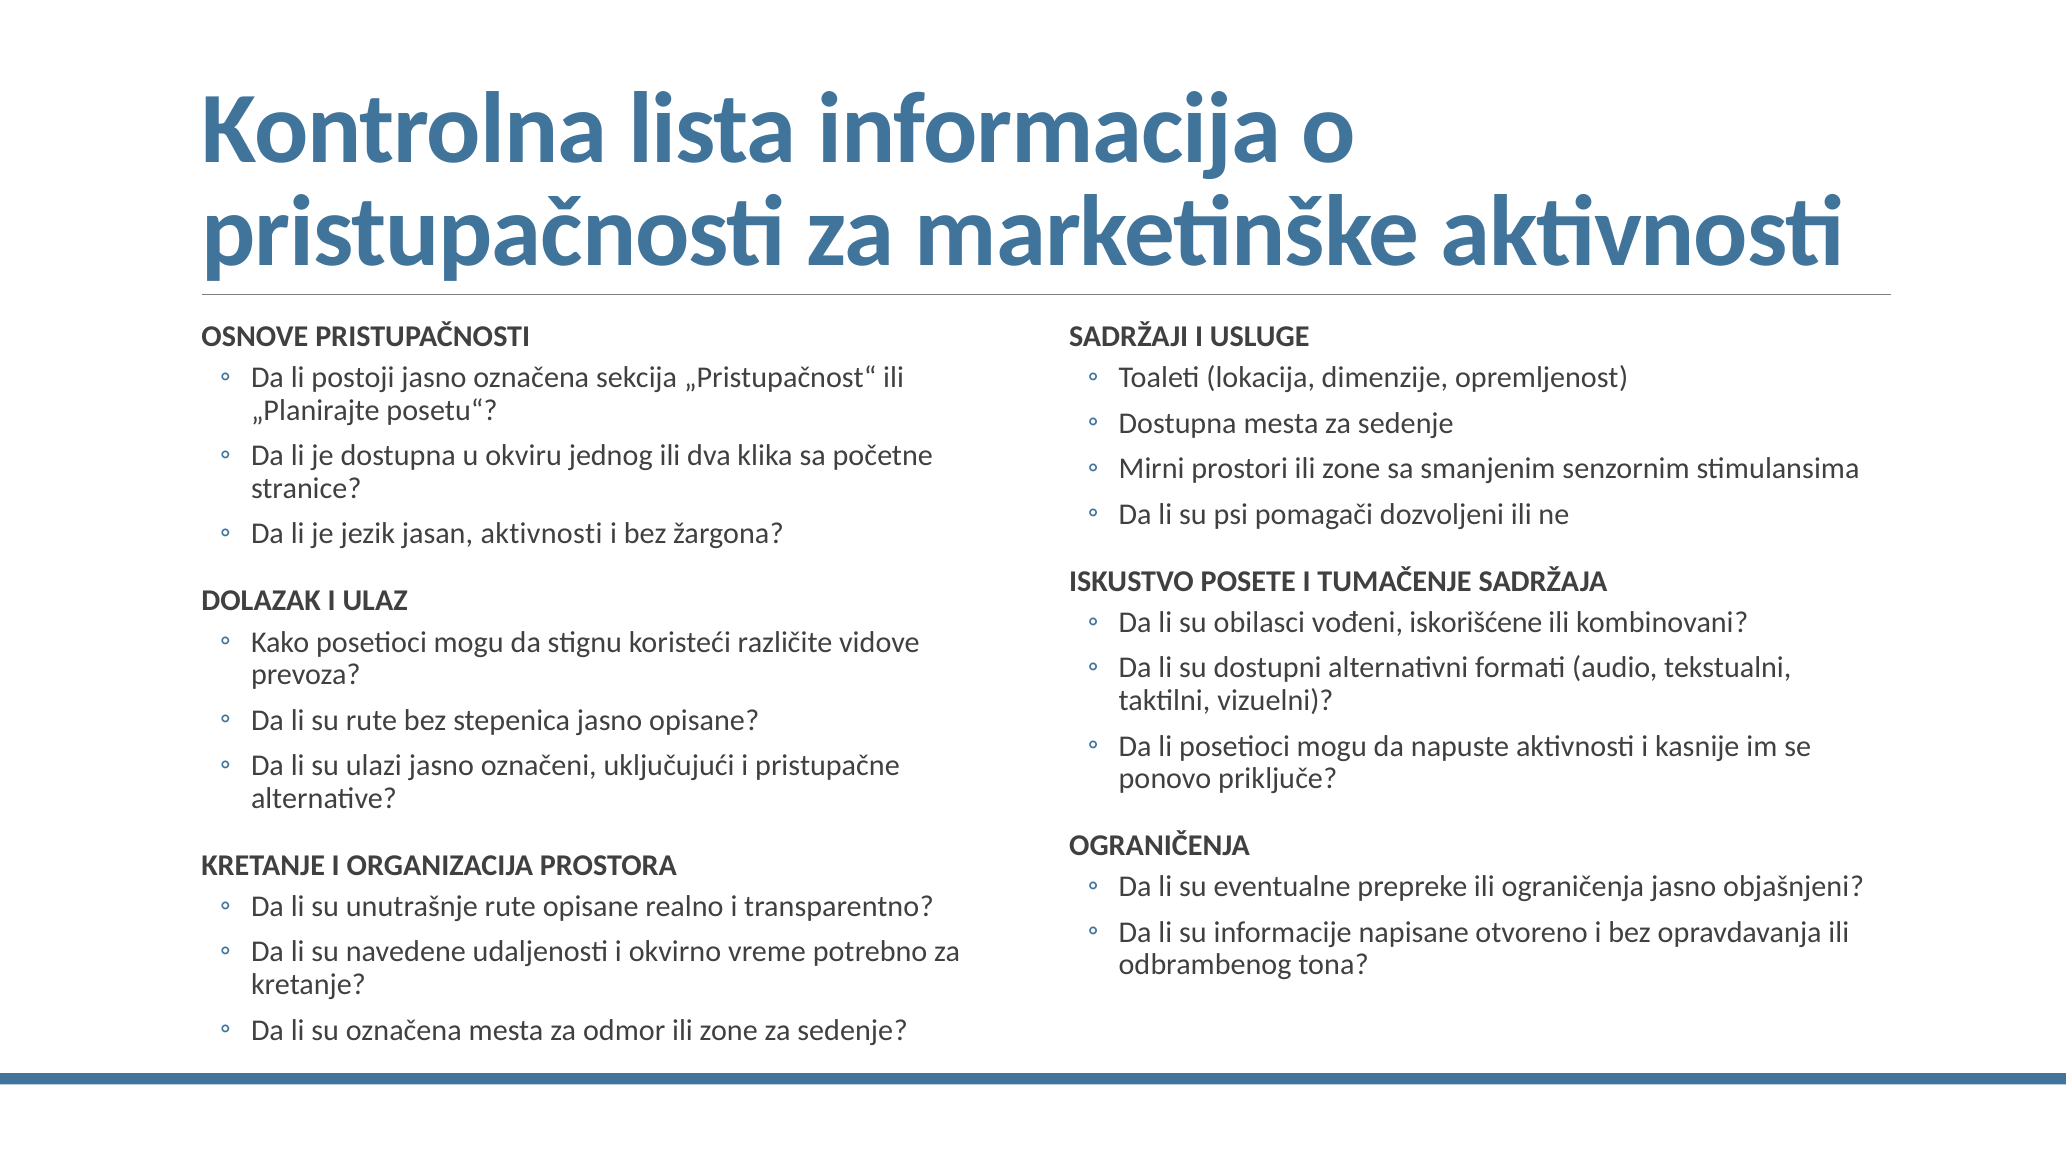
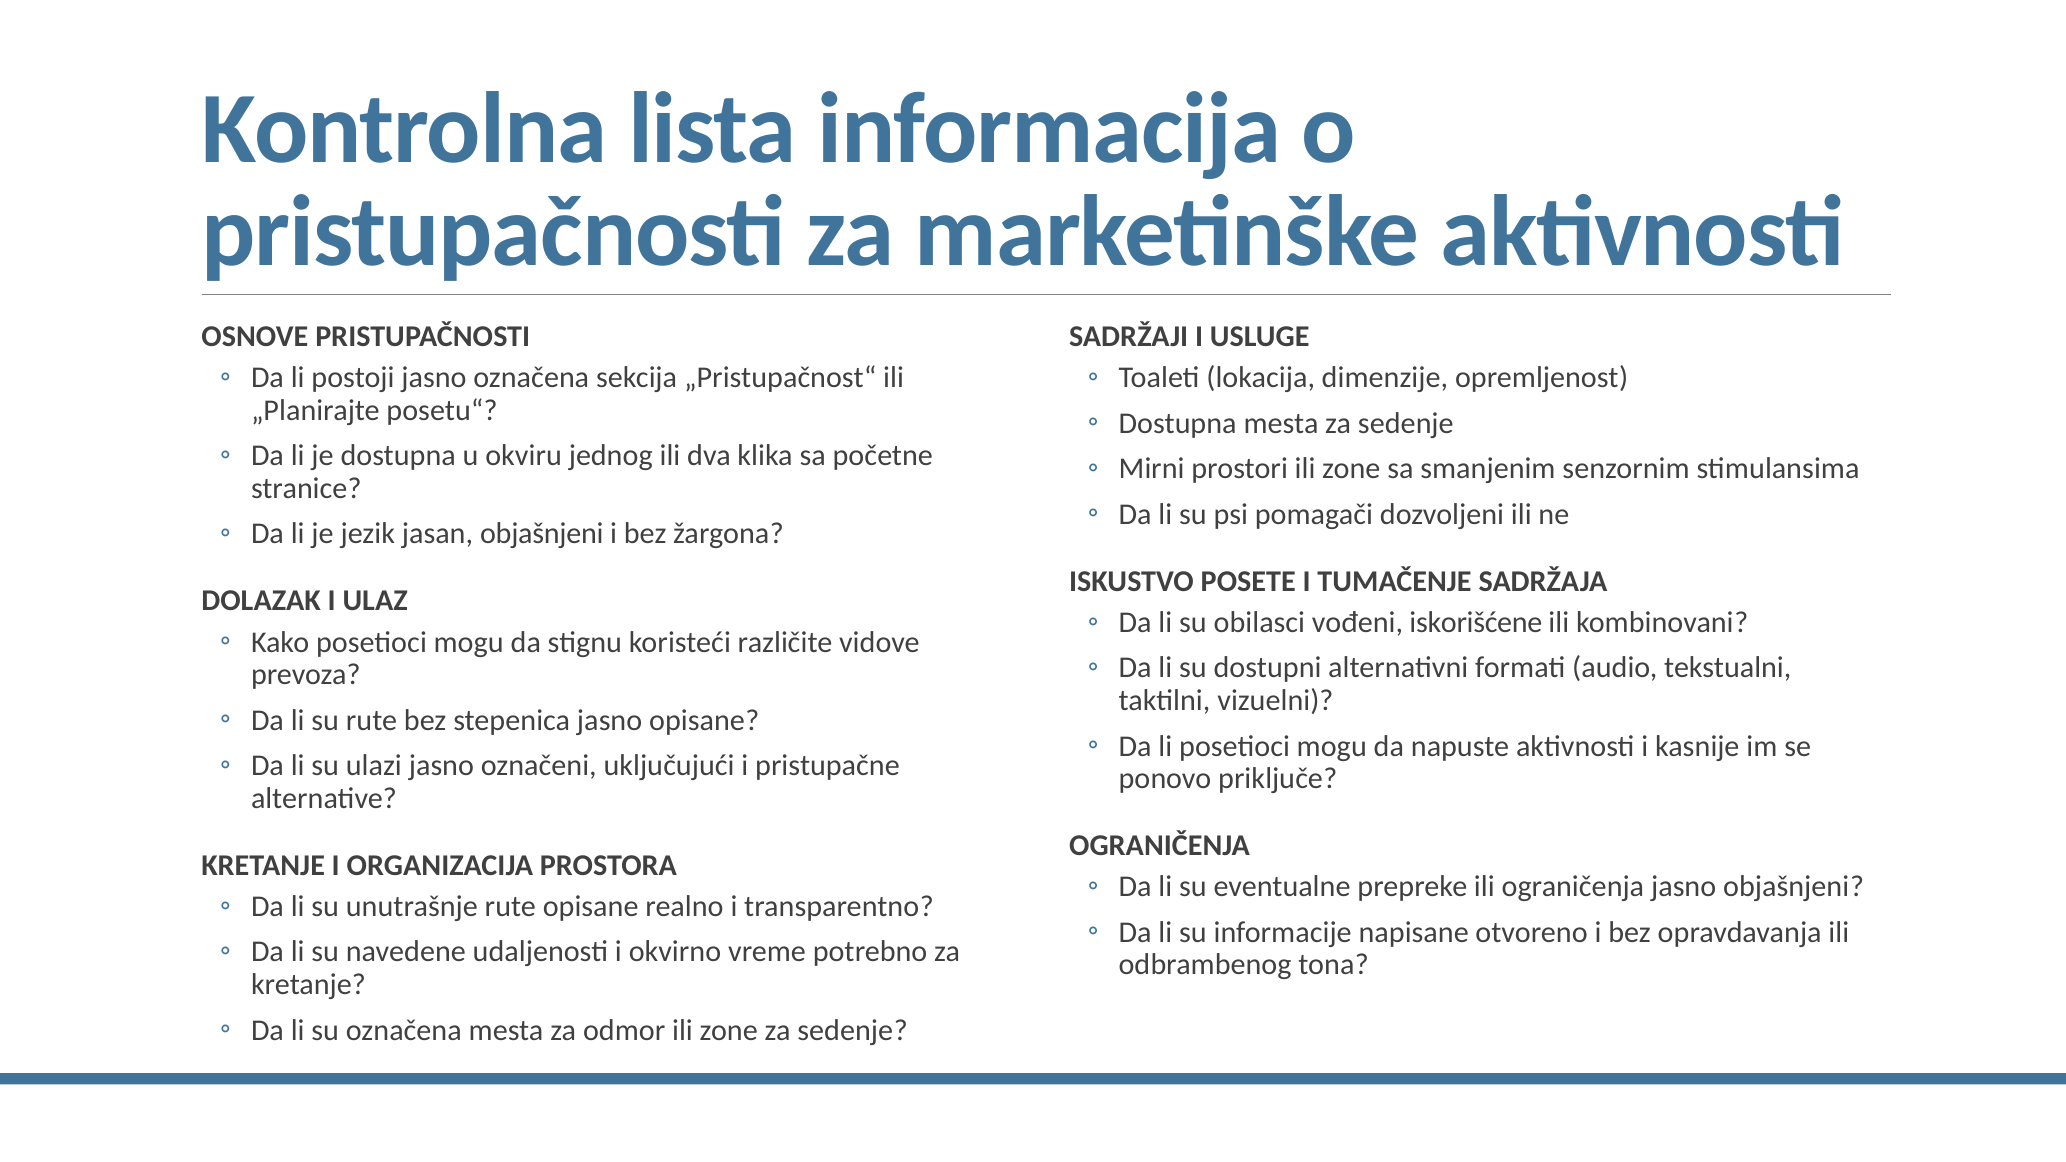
jasan aktivnosti: aktivnosti -> objašnjeni
